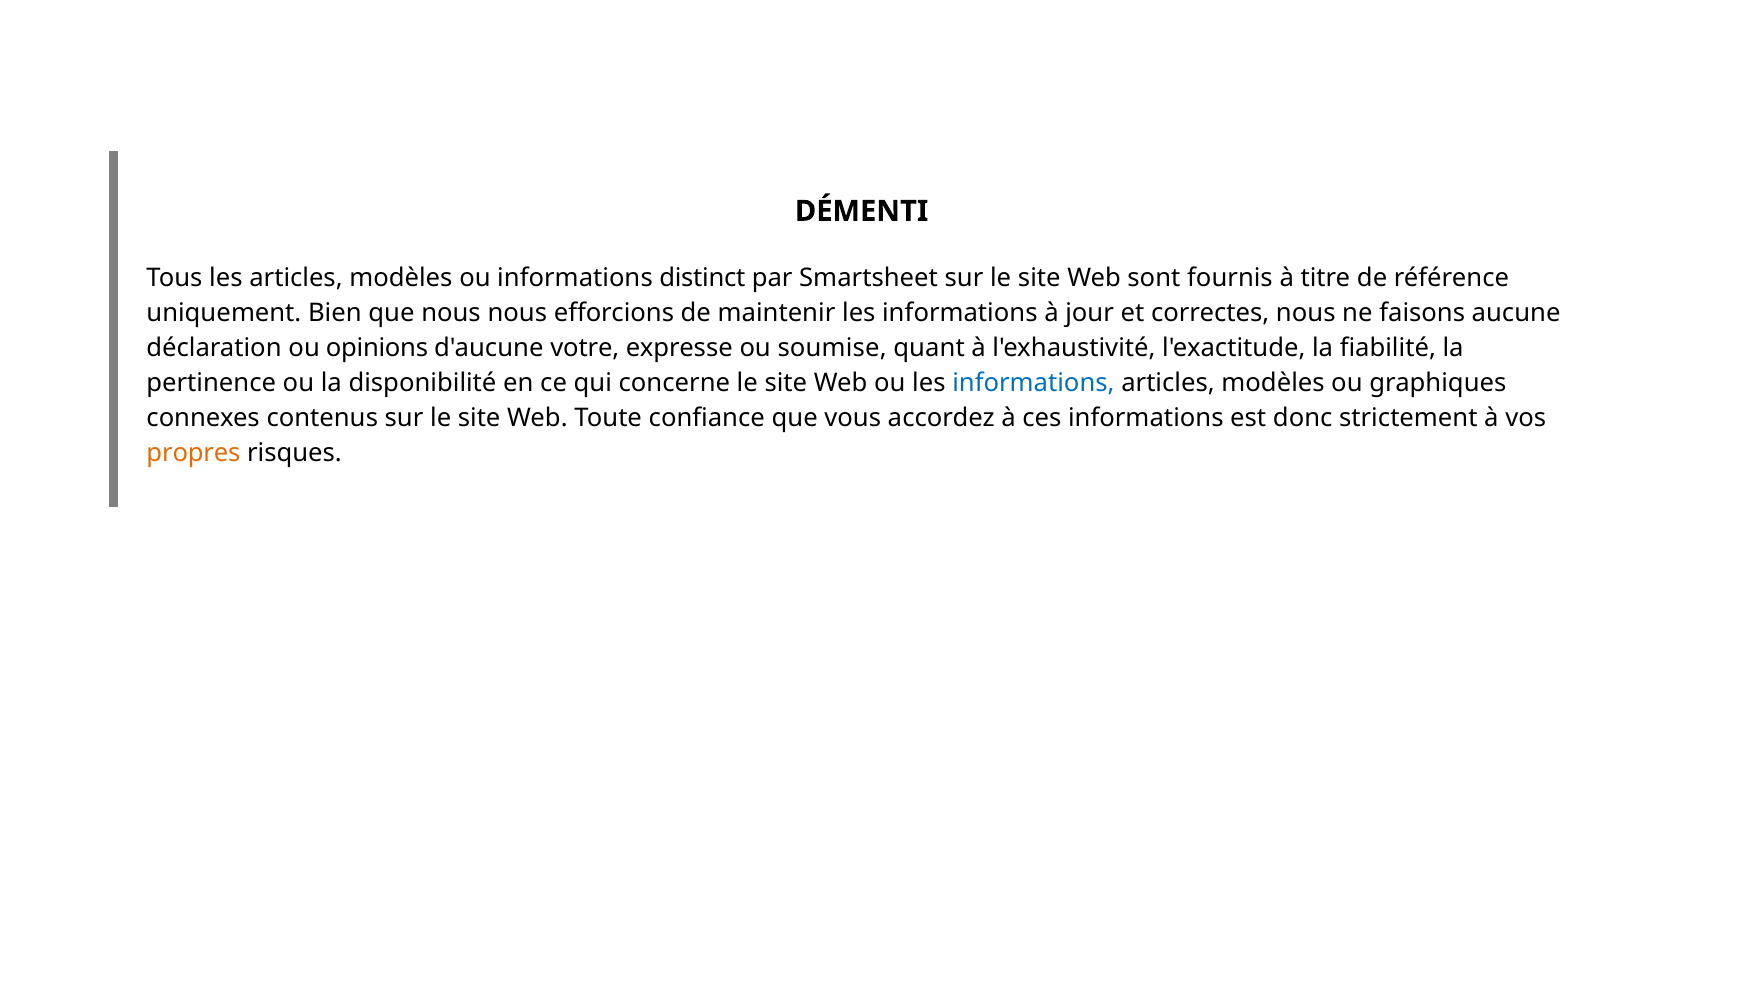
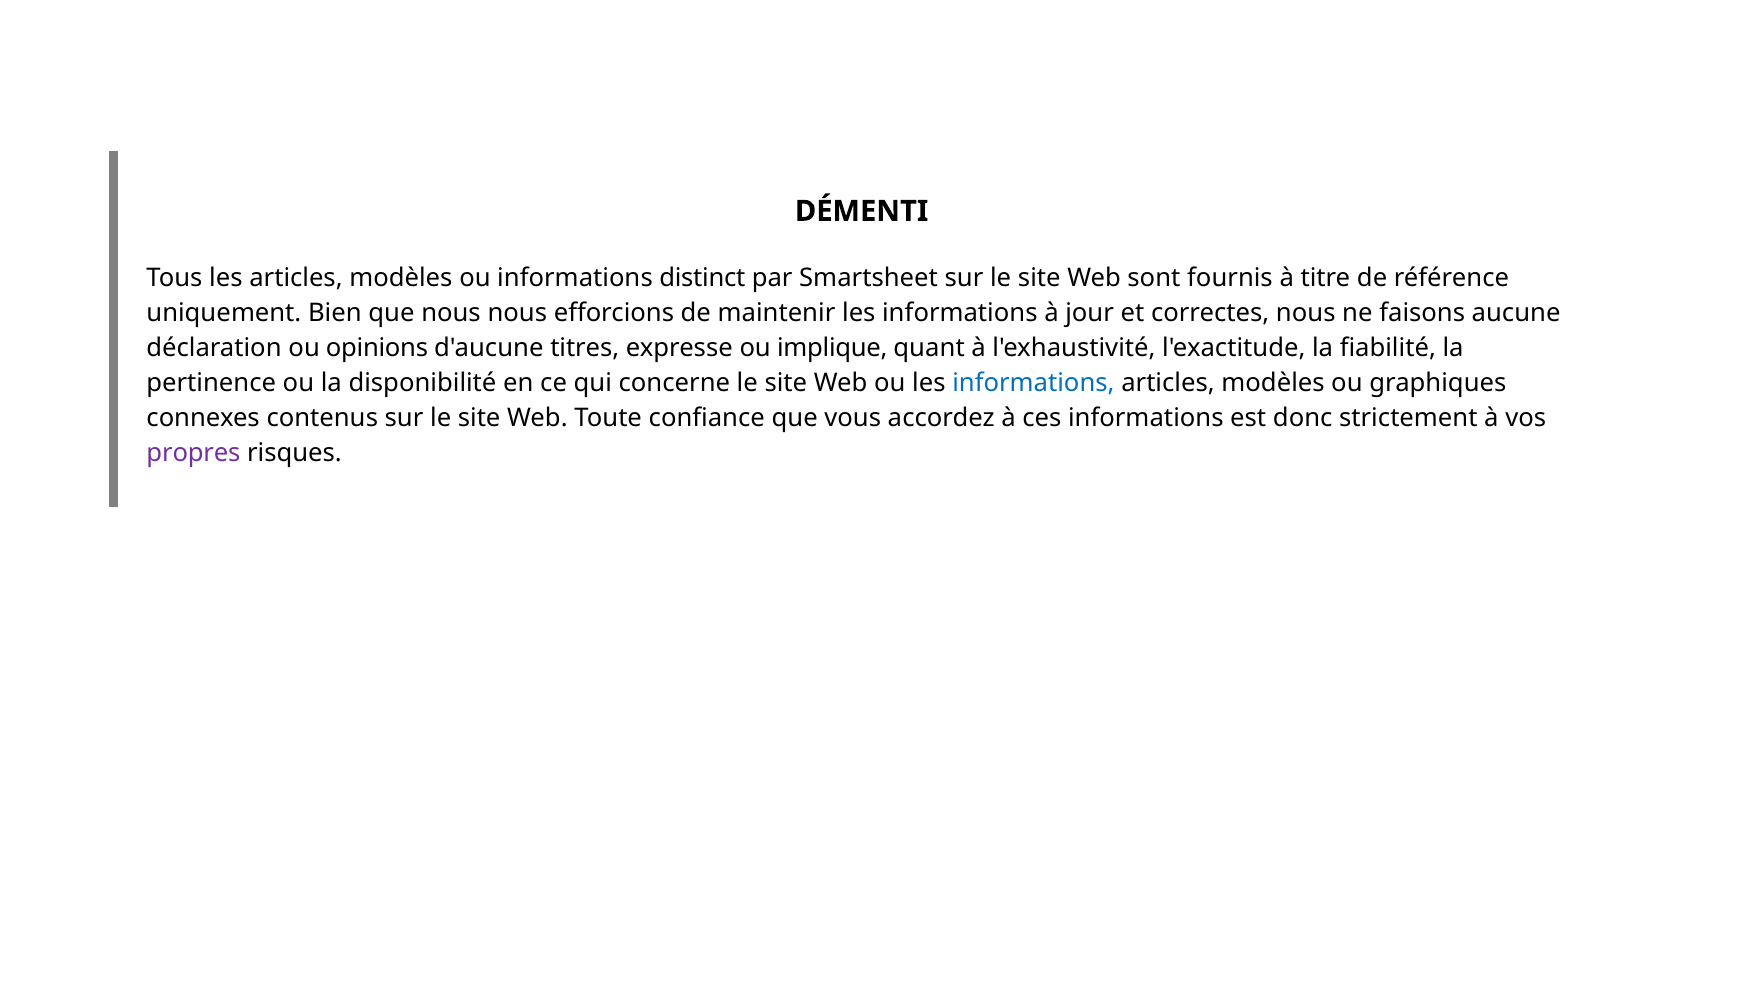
votre: votre -> titres
soumise: soumise -> implique
propres colour: orange -> purple
